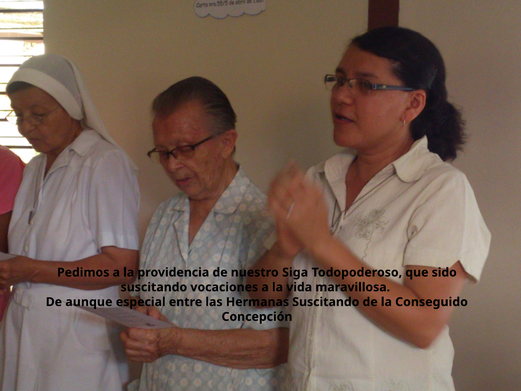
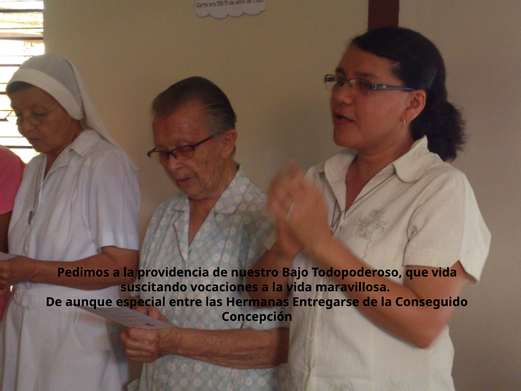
Siga: Siga -> Bajo
que sido: sido -> vida
Hermanas Suscitando: Suscitando -> Entregarse
